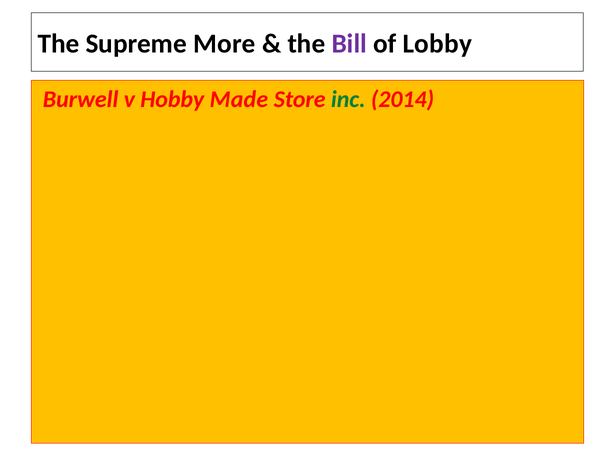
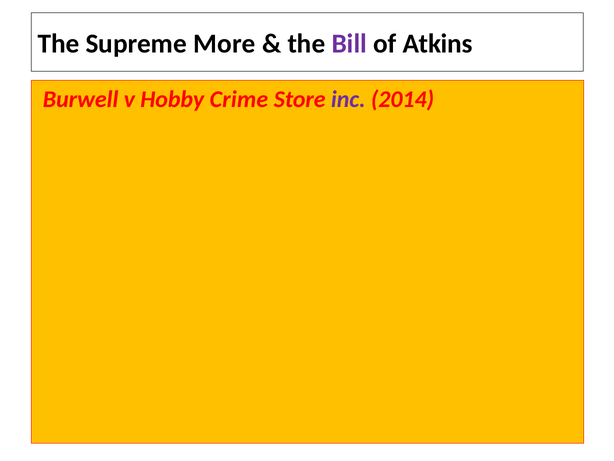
Lobby: Lobby -> Atkins
Made: Made -> Crime
inc colour: green -> purple
